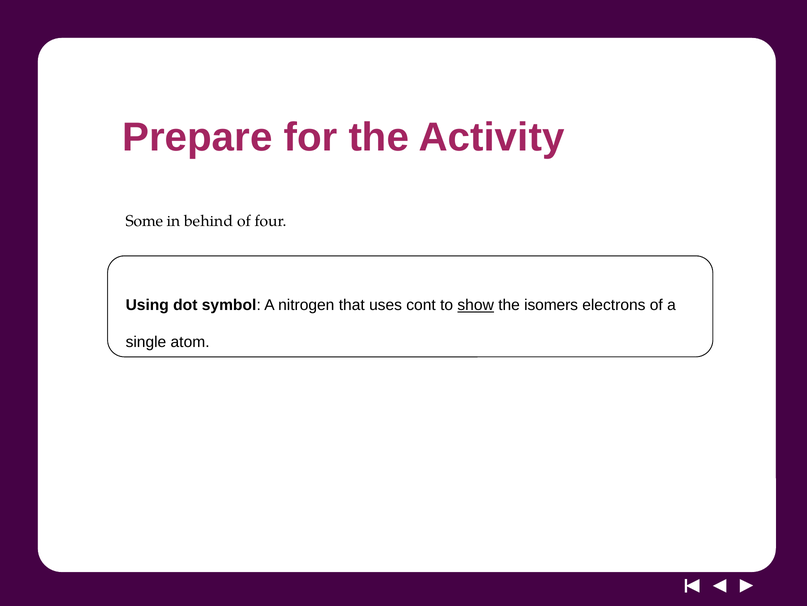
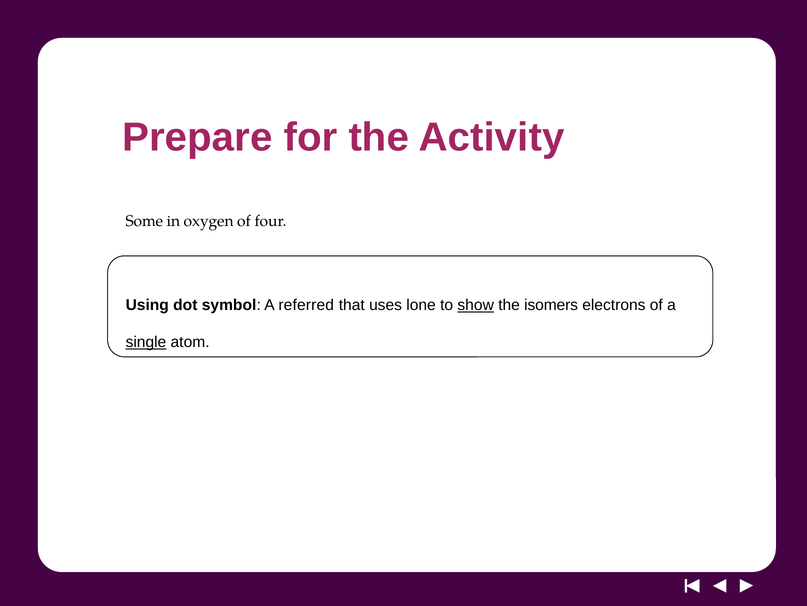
behind: behind -> oxygen
nitrogen: nitrogen -> referred
cont: cont -> lone
single underline: none -> present
